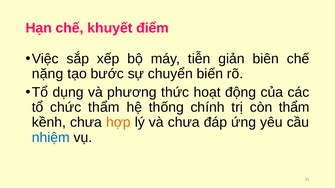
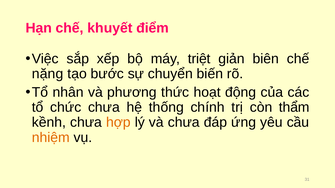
tiễn: tiễn -> triệt
dụng: dụng -> nhân
chức thẩm: thẩm -> chưa
nhiệm colour: blue -> orange
